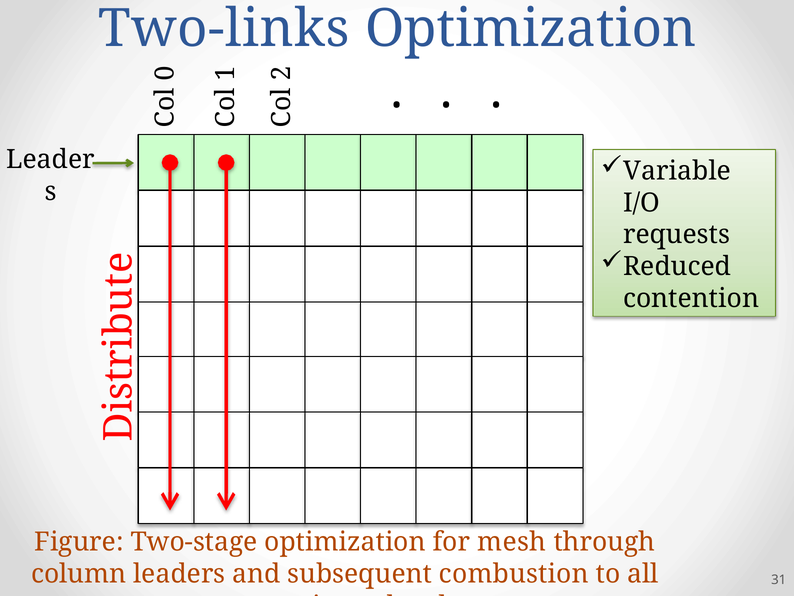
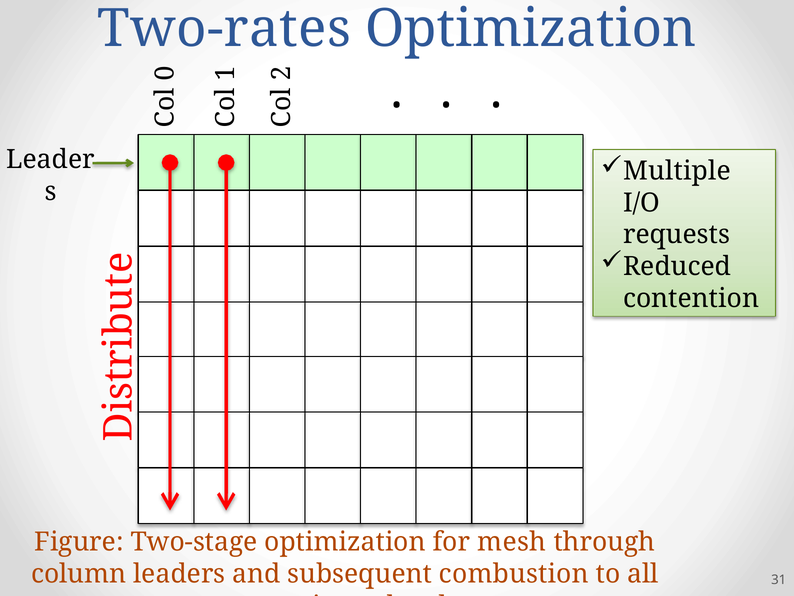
Two-links: Two-links -> Two-rates
Variable: Variable -> Multiple
